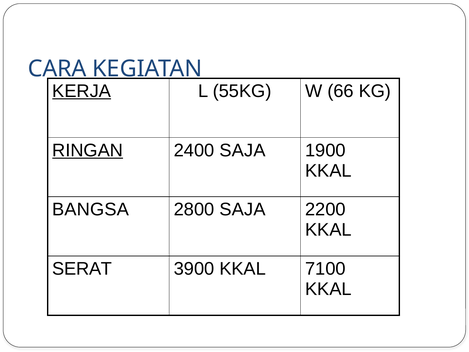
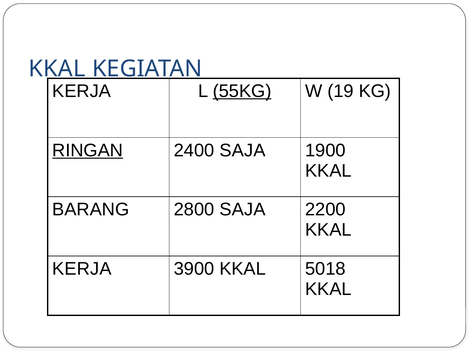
CARA at (57, 69): CARA -> KKAL
KERJA at (82, 91) underline: present -> none
55KG underline: none -> present
66: 66 -> 19
BANGSA: BANGSA -> BARANG
SERAT at (82, 269): SERAT -> KERJA
7100: 7100 -> 5018
